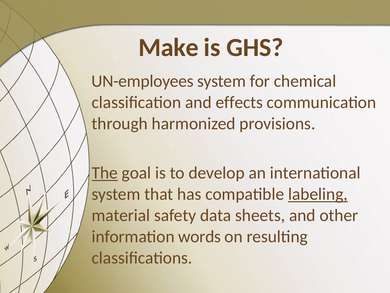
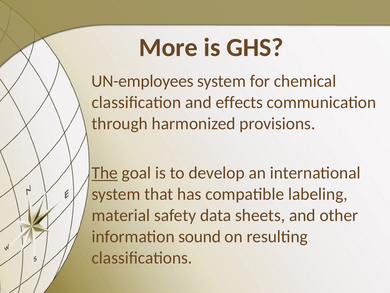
Make: Make -> More
labeling underline: present -> none
words: words -> sound
